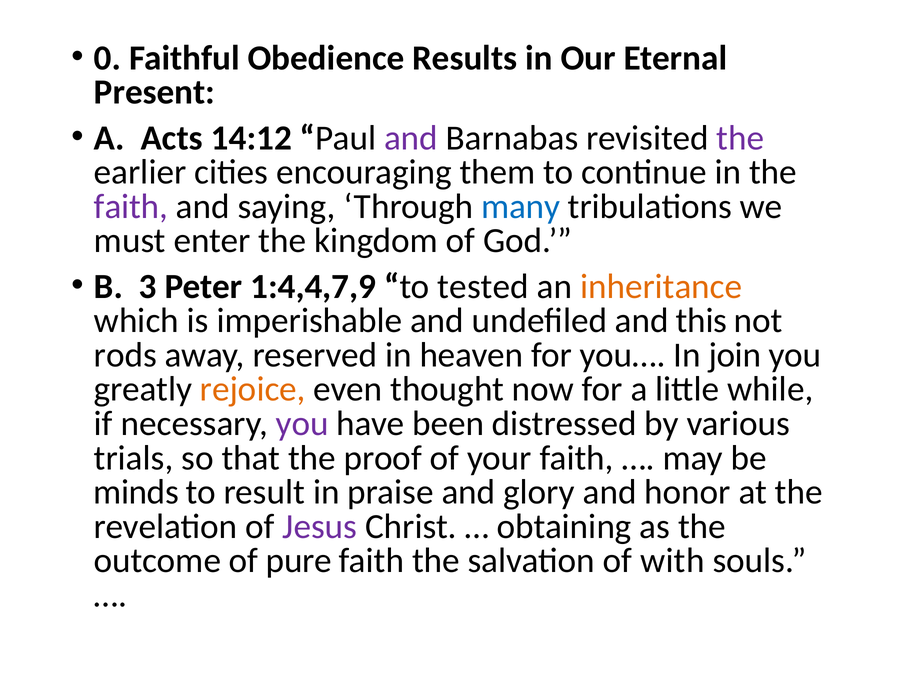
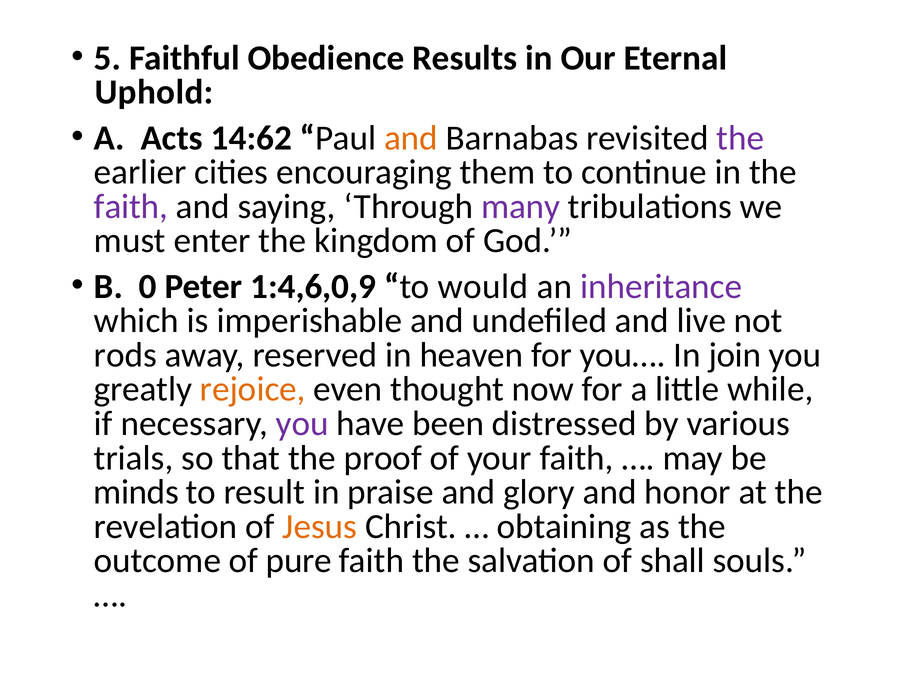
0: 0 -> 5
Present: Present -> Uphold
14:12: 14:12 -> 14:62
and at (411, 138) colour: purple -> orange
many colour: blue -> purple
3: 3 -> 0
1:4,4,7,9: 1:4,4,7,9 -> 1:4,6,0,9
tested: tested -> would
inheritance colour: orange -> purple
this: this -> live
Jesus colour: purple -> orange
with: with -> shall
